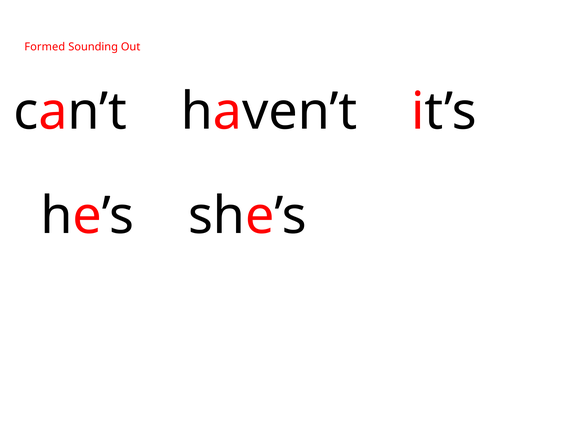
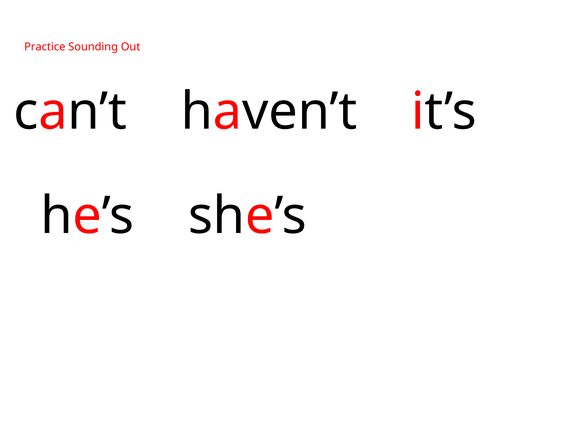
Formed: Formed -> Practice
